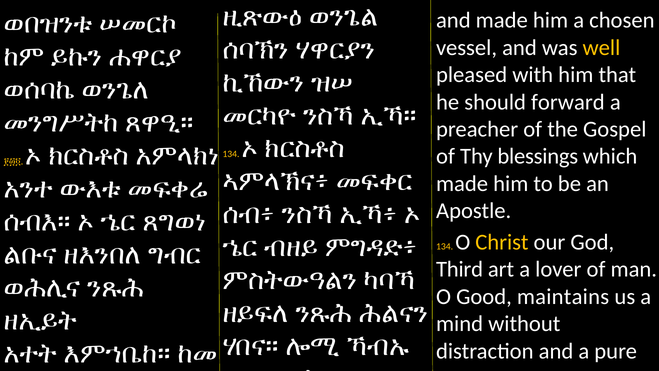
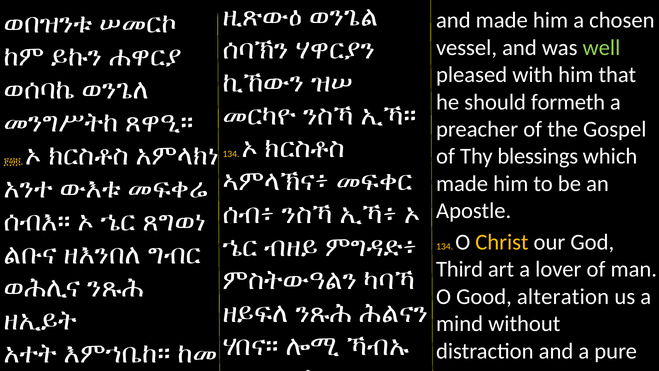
well colour: yellow -> light green
forward: forward -> formeth
maintains: maintains -> alteration
